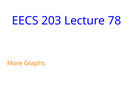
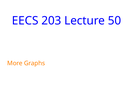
78: 78 -> 50
